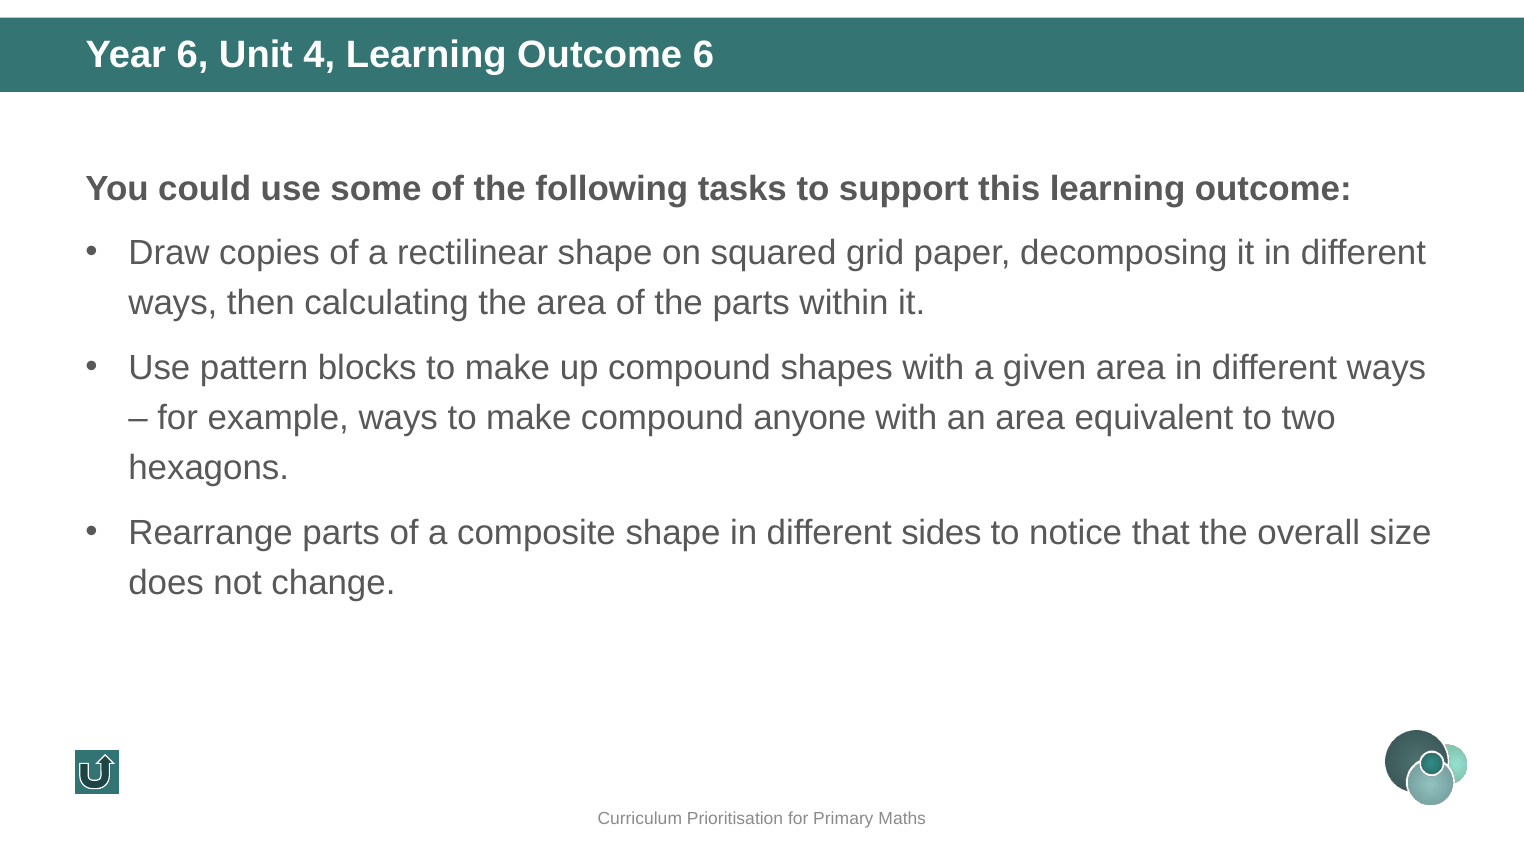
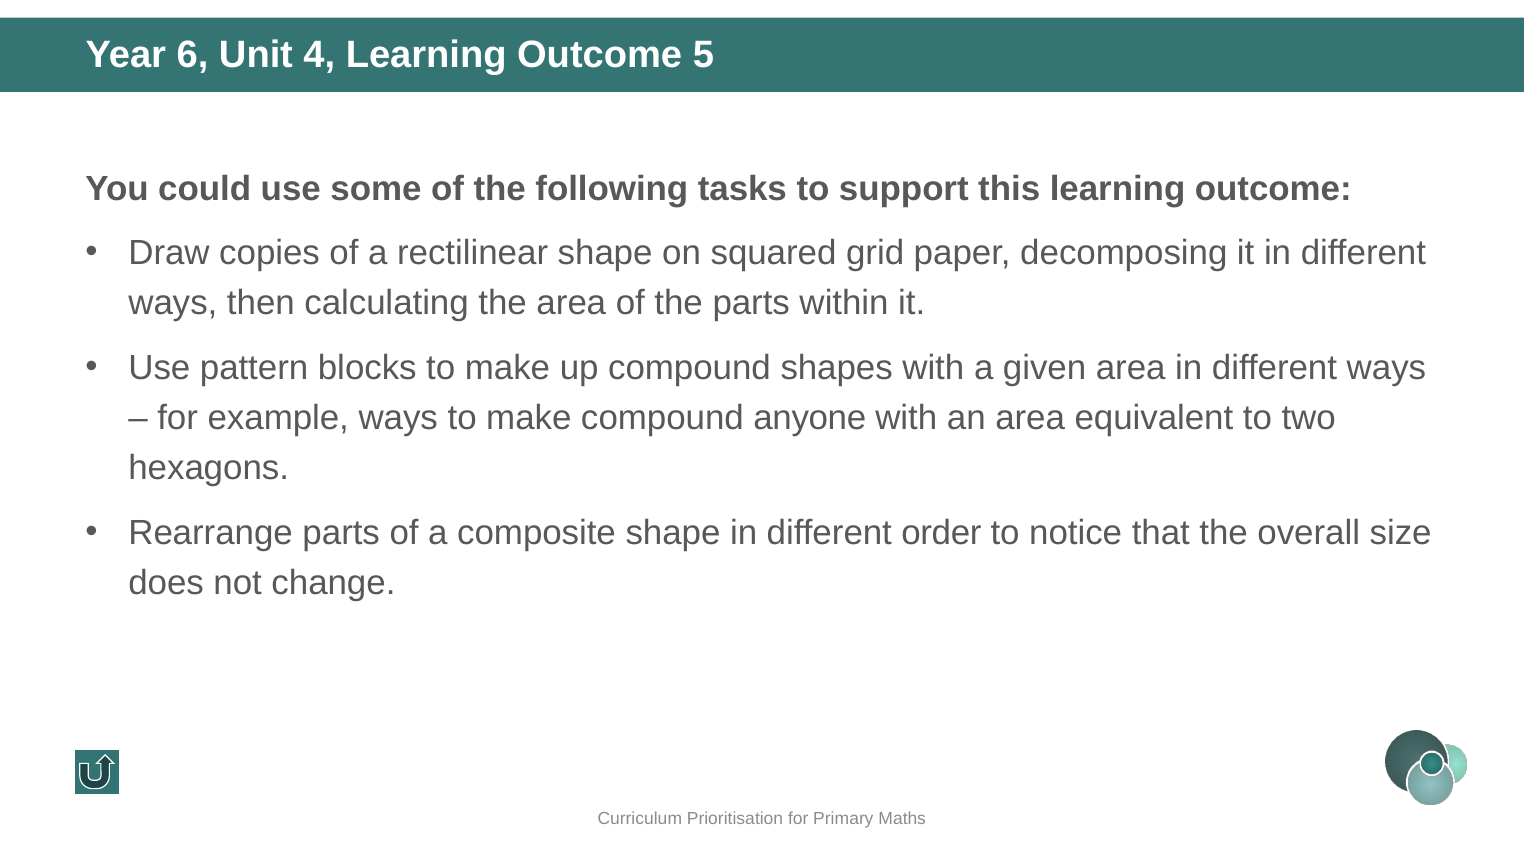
Outcome 6: 6 -> 5
sides: sides -> order
